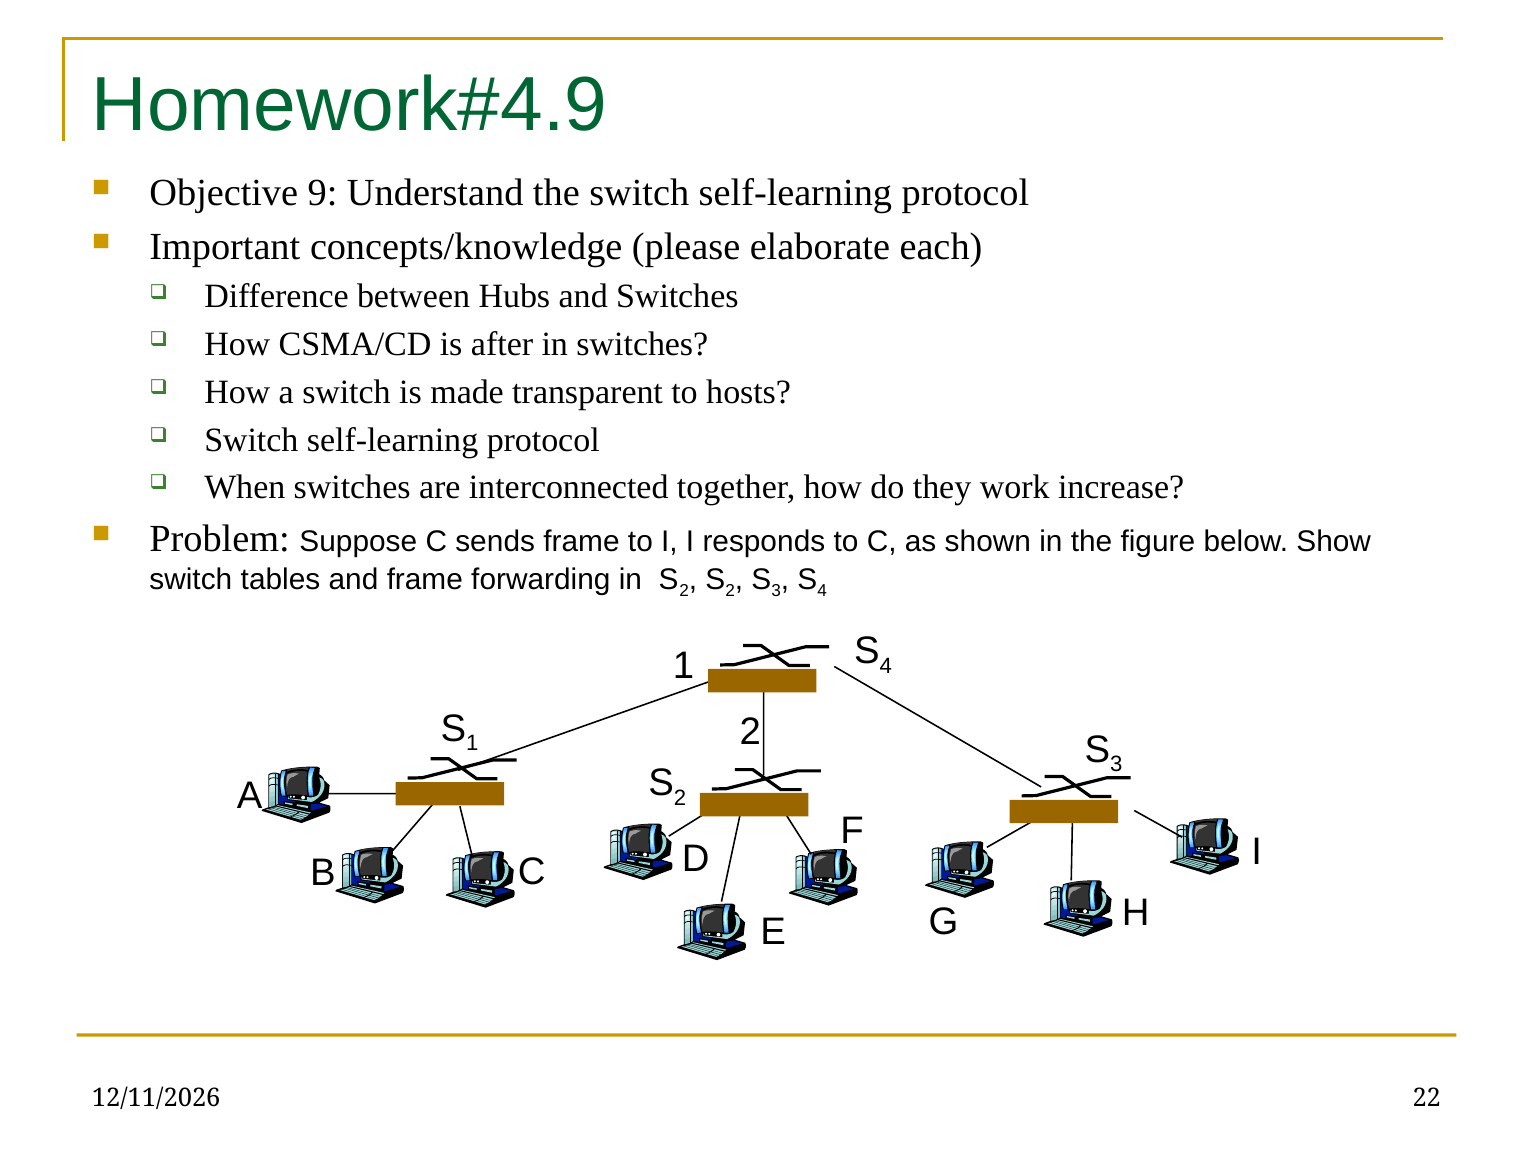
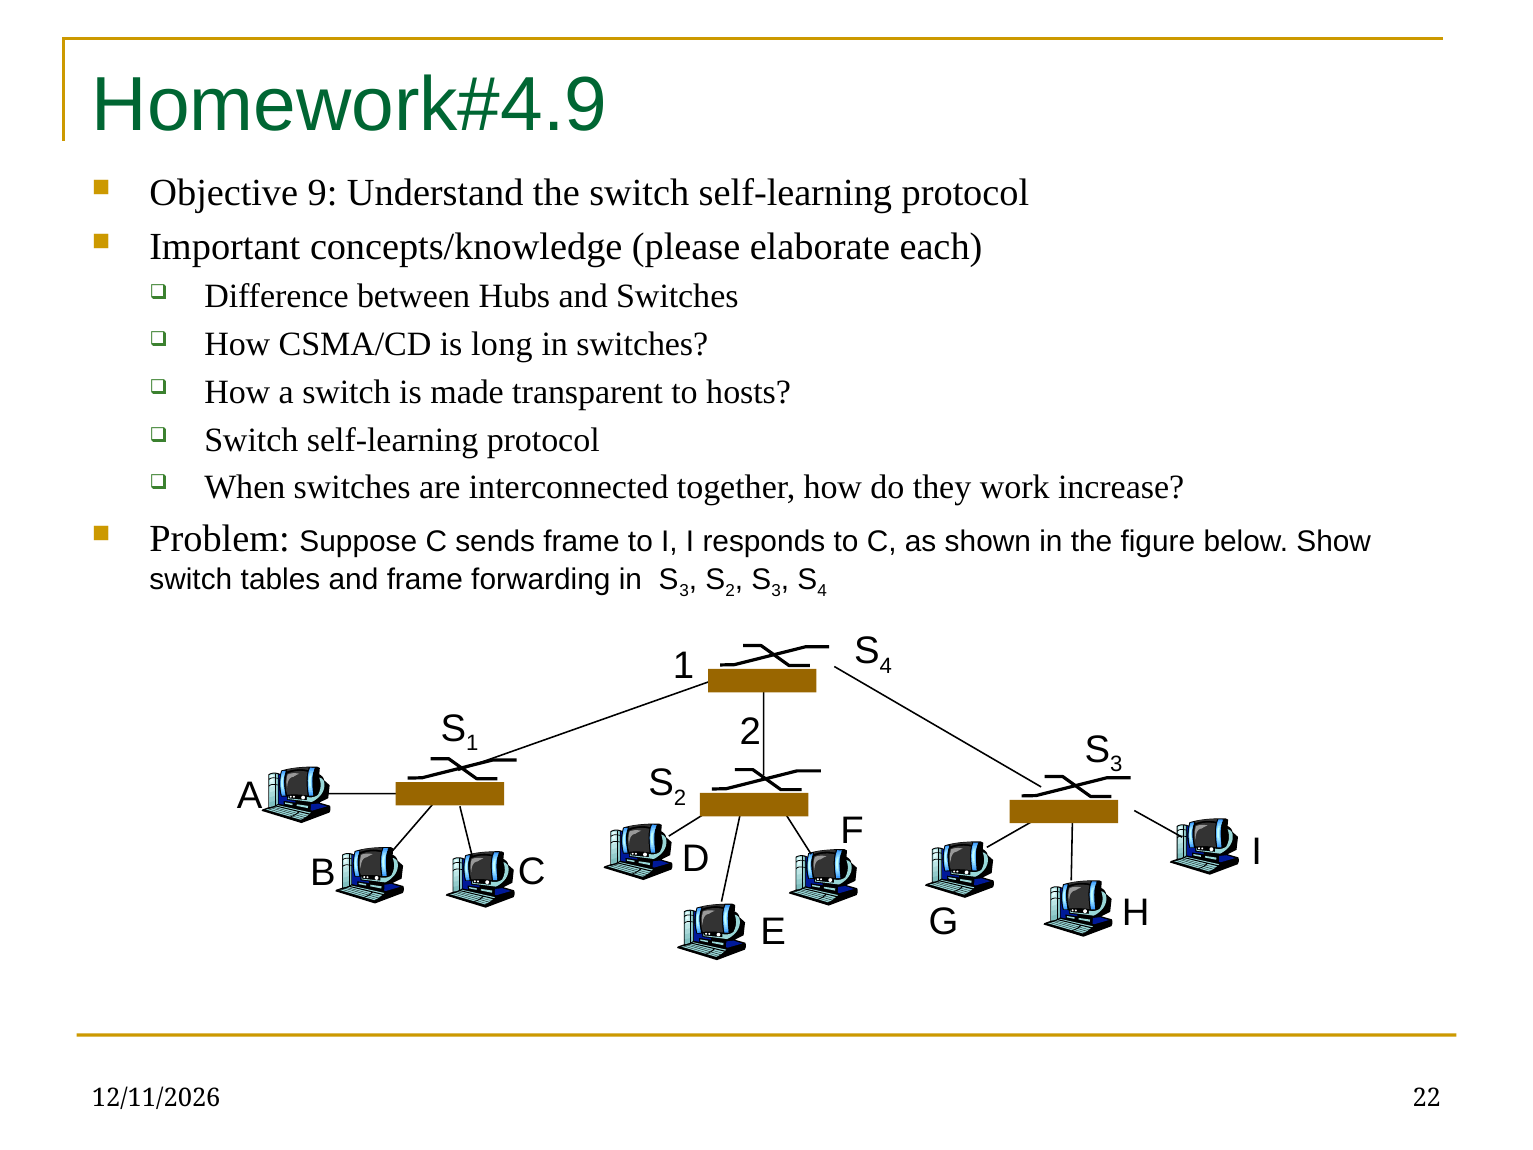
after: after -> long
2 at (684, 591): 2 -> 3
